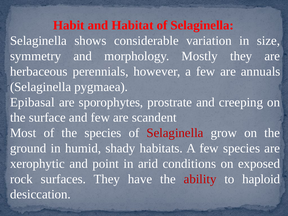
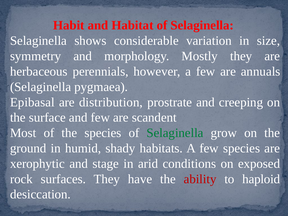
sporophytes: sporophytes -> distribution
Selaginella at (175, 133) colour: red -> green
point: point -> stage
